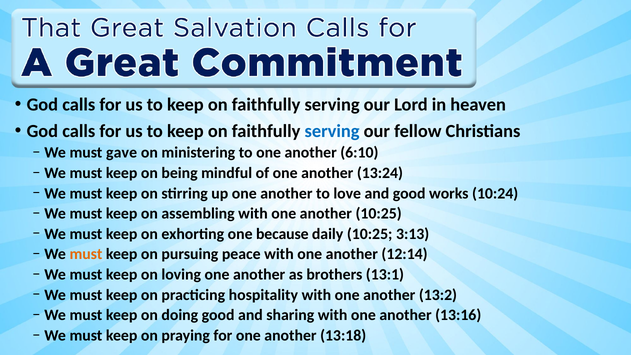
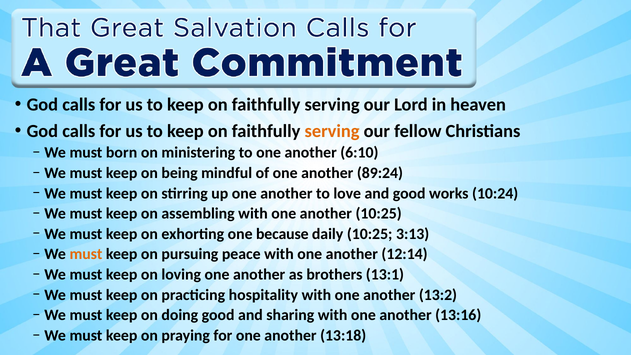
serving at (332, 131) colour: blue -> orange
gave: gave -> born
13:24: 13:24 -> 89:24
